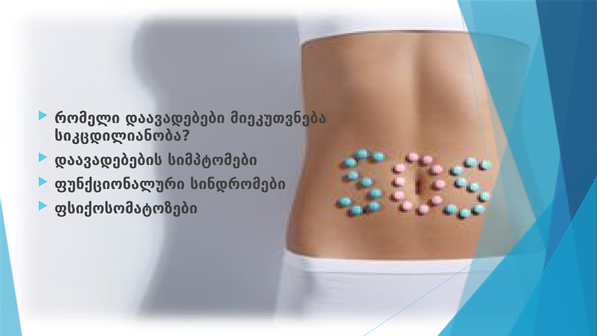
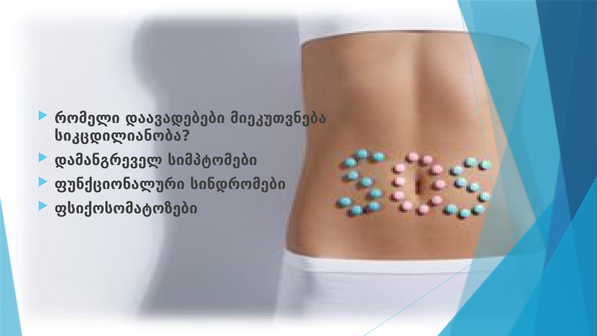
დაავადებების: დაავადებების -> დამანგრეველ
